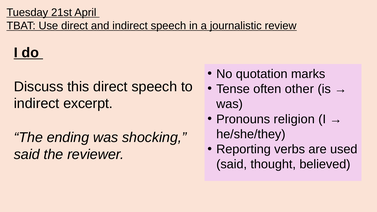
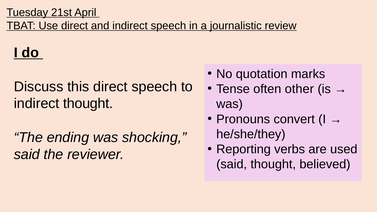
indirect excerpt: excerpt -> thought
religion: religion -> convert
